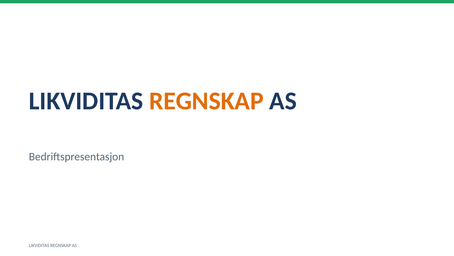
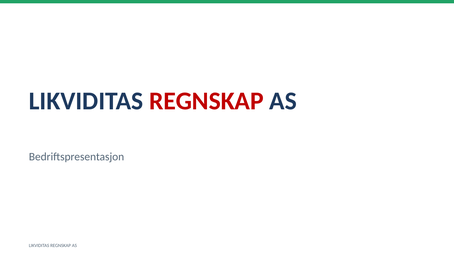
REGNSKAP at (206, 101) colour: orange -> red
